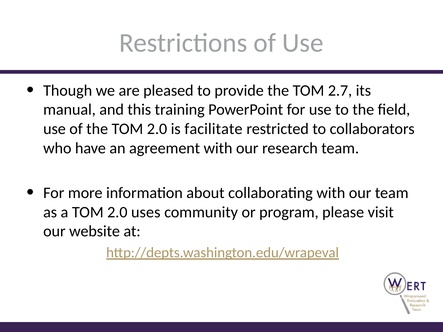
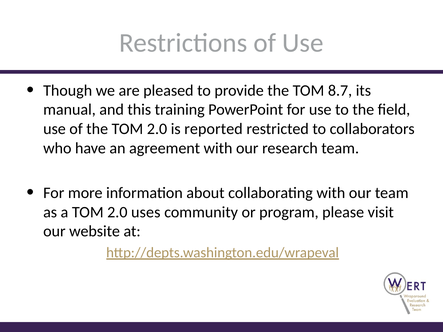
2.7: 2.7 -> 8.7
facilitate: facilitate -> reported
